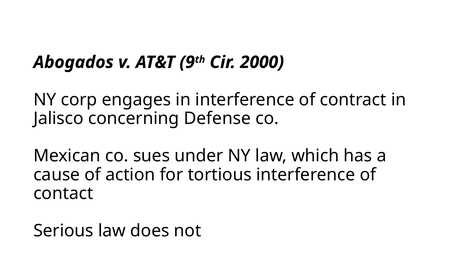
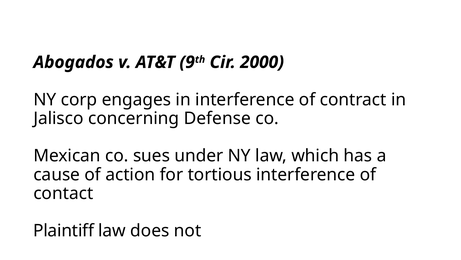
Serious: Serious -> Plaintiff
